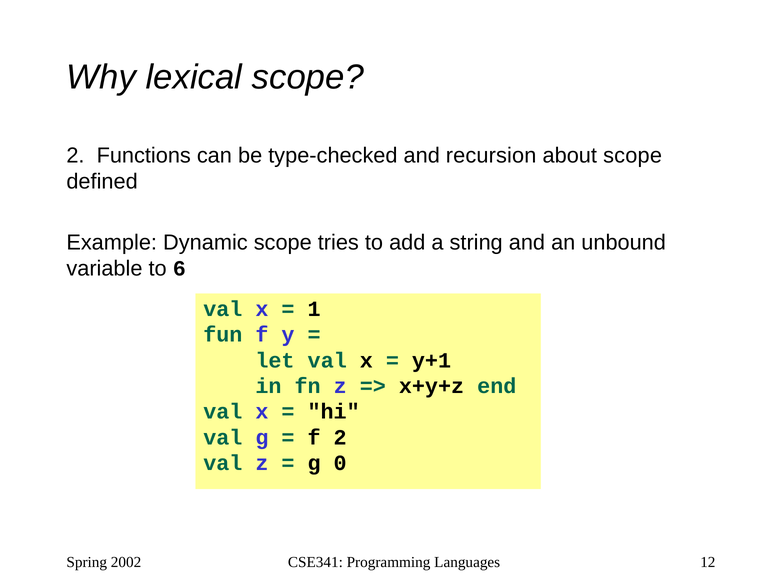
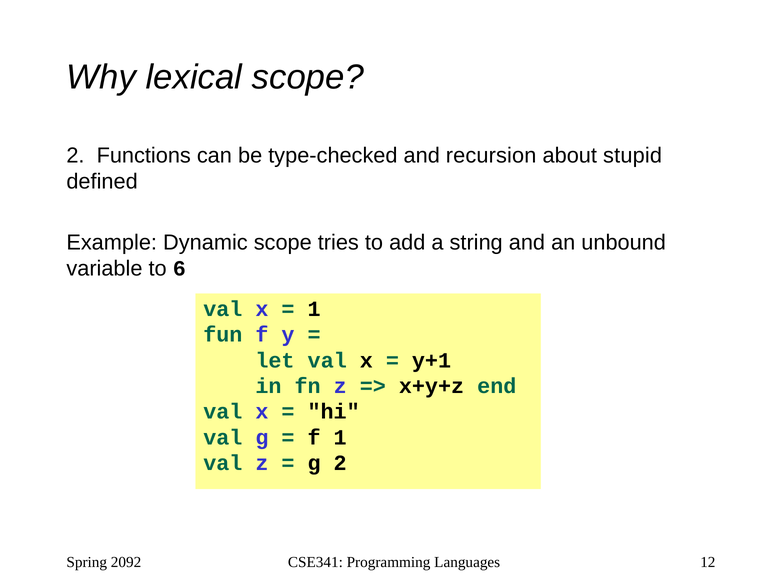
about scope: scope -> stupid
f 2: 2 -> 1
g 0: 0 -> 2
2002: 2002 -> 2092
